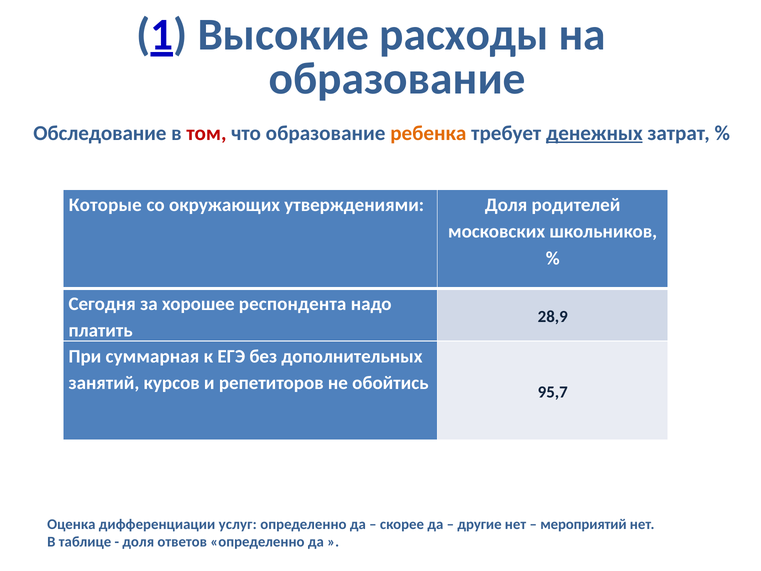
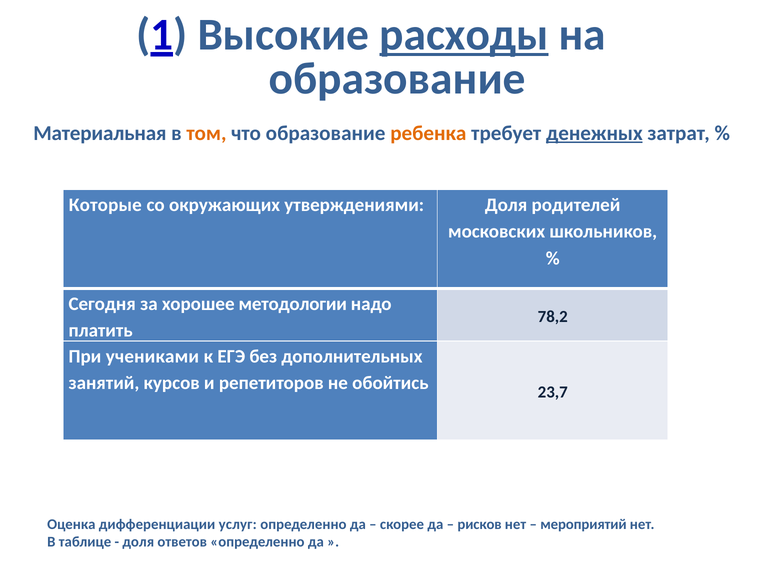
расходы underline: none -> present
Обследование: Обследование -> Материальная
том colour: red -> orange
респондента: респондента -> методологии
28,9: 28,9 -> 78,2
суммарная: суммарная -> учениками
95,7: 95,7 -> 23,7
другие: другие -> рисков
